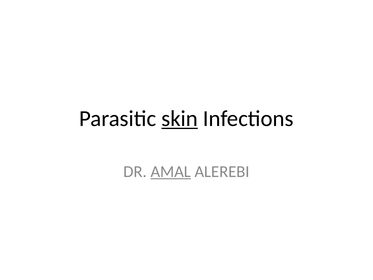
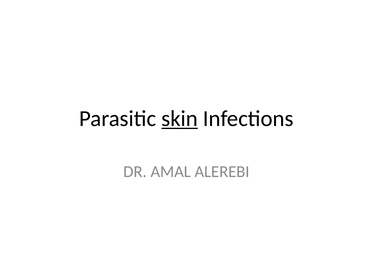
AMAL underline: present -> none
